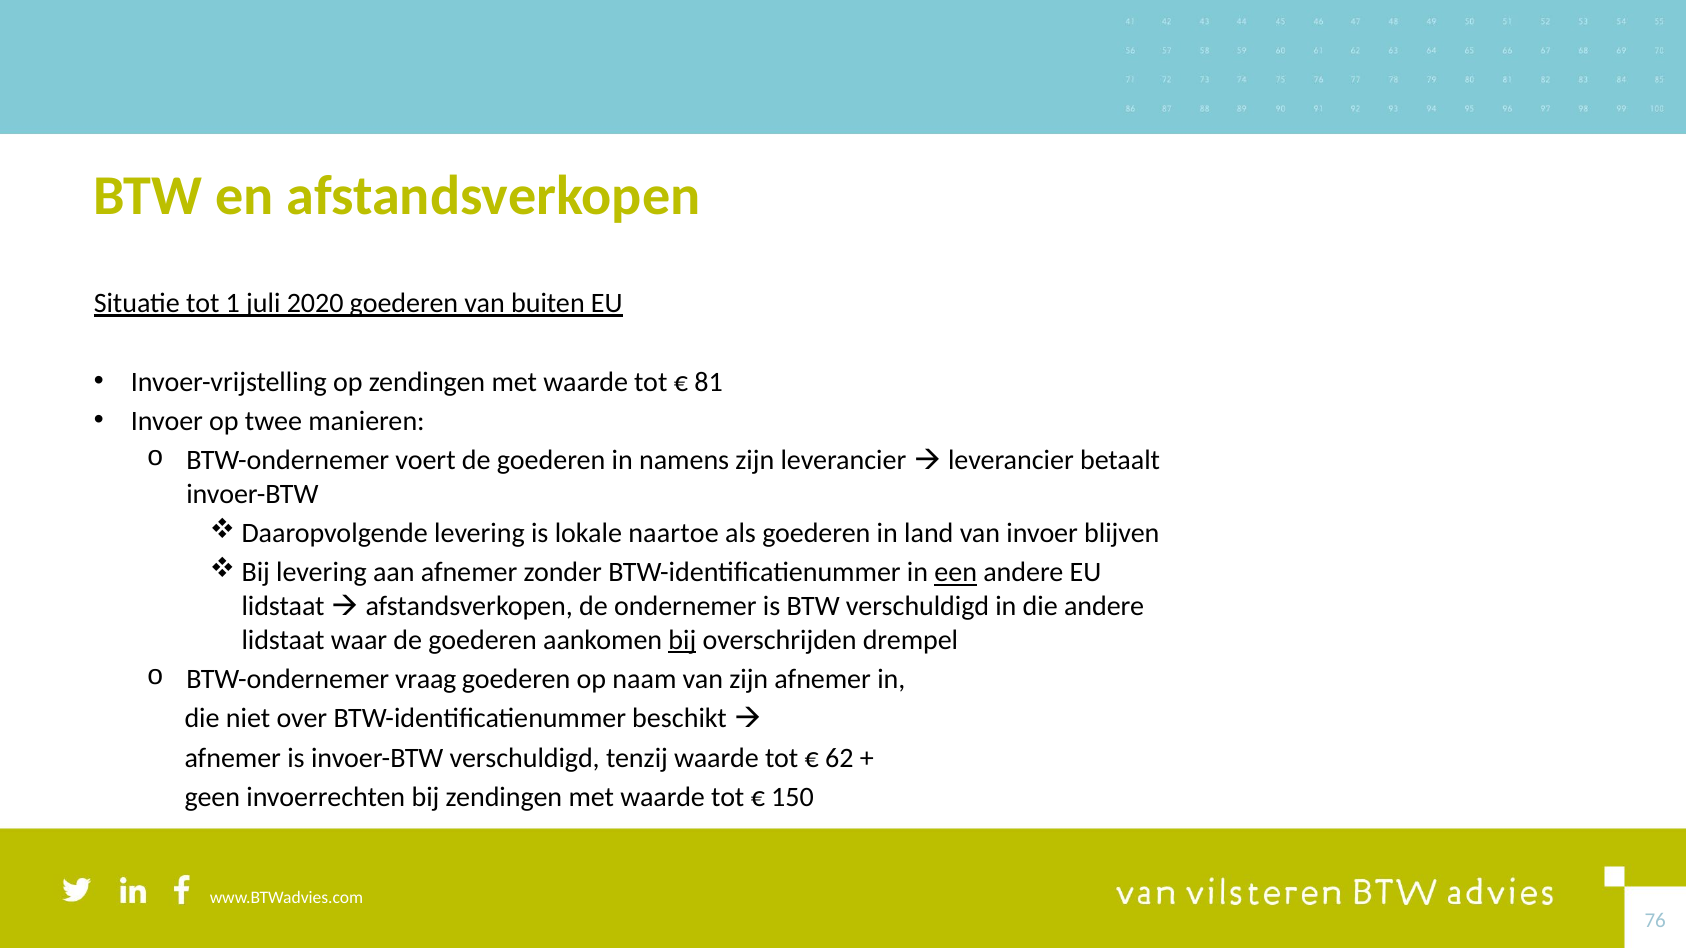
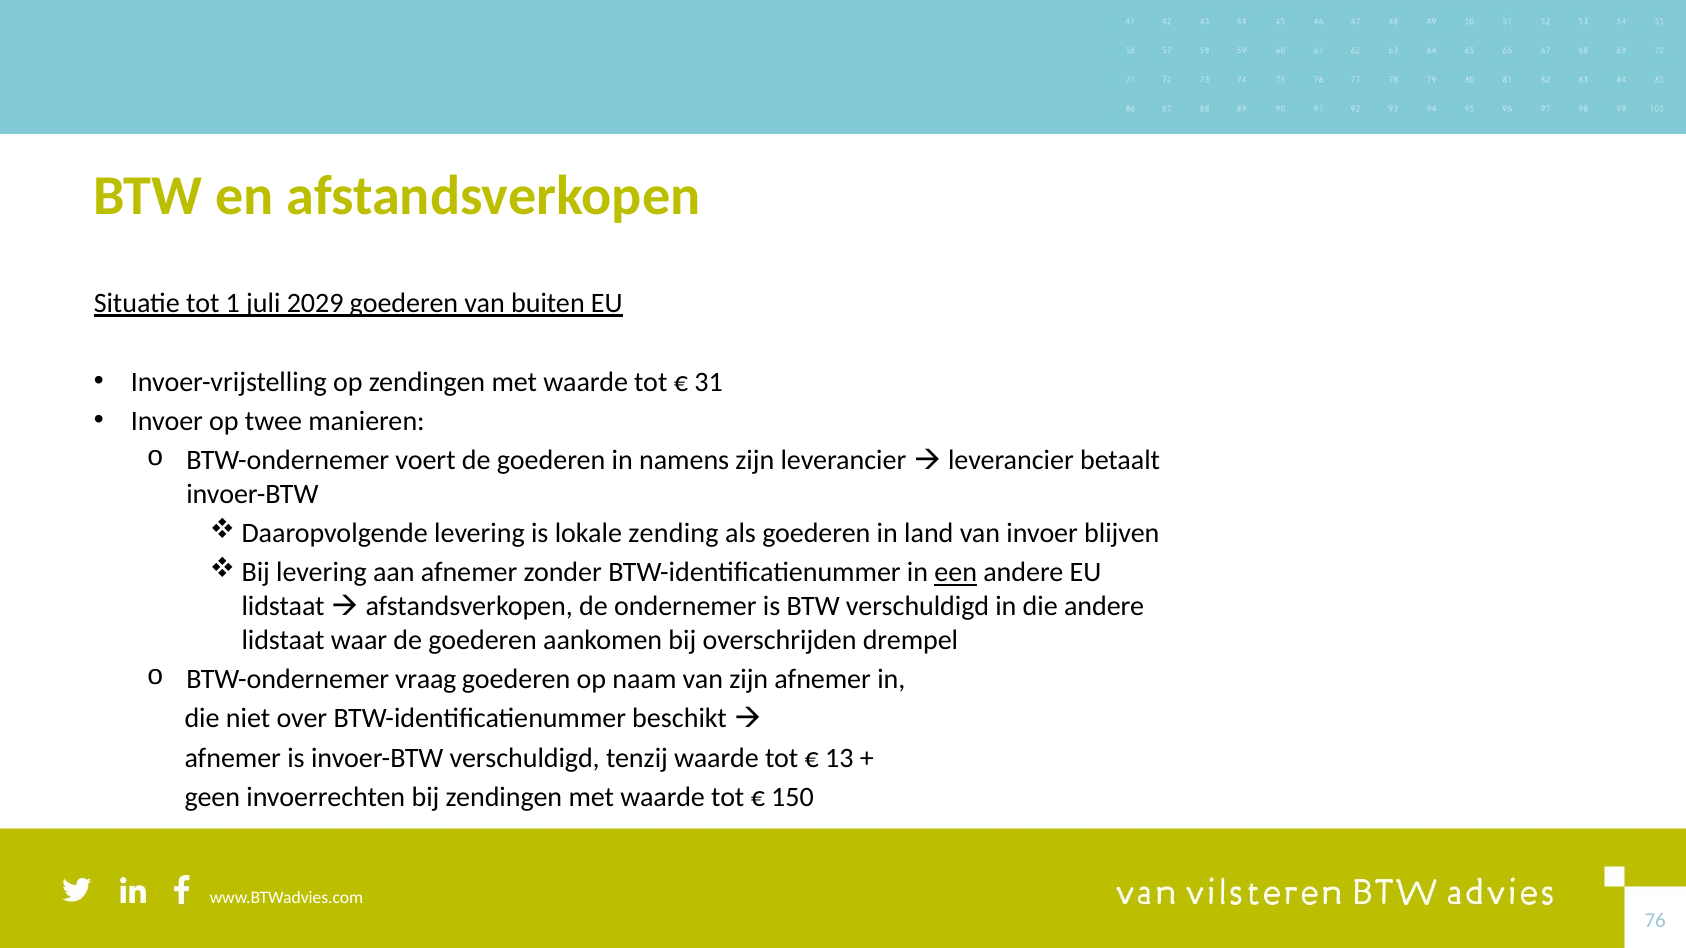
2020: 2020 -> 2029
81: 81 -> 31
naartoe: naartoe -> zending
bij at (682, 640) underline: present -> none
62: 62 -> 13
